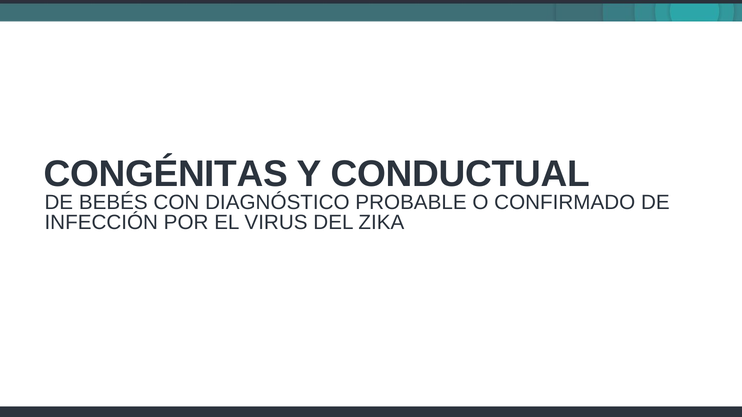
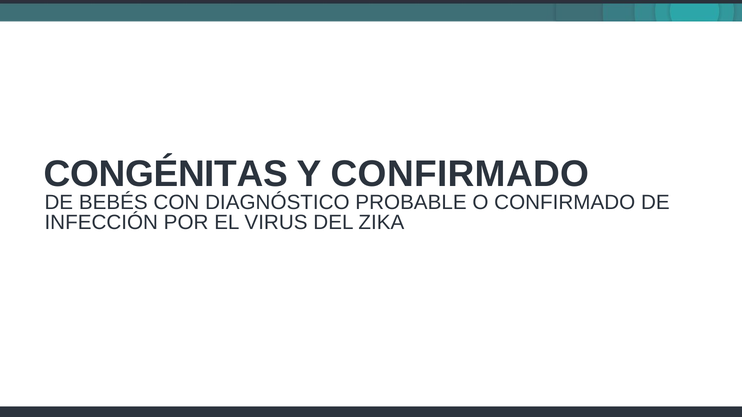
Y CONDUCTUAL: CONDUCTUAL -> CONFIRMADO
